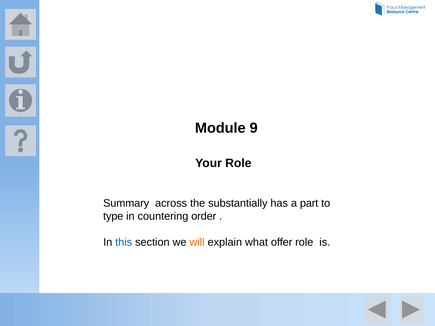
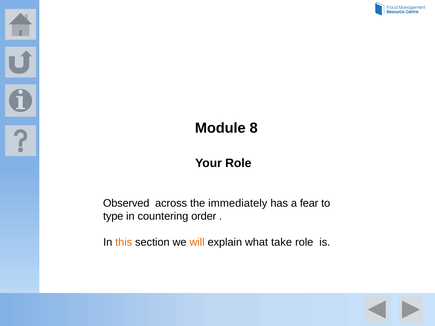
9: 9 -> 8
Summary: Summary -> Observed
substantially: substantially -> immediately
part: part -> fear
this colour: blue -> orange
offer: offer -> take
